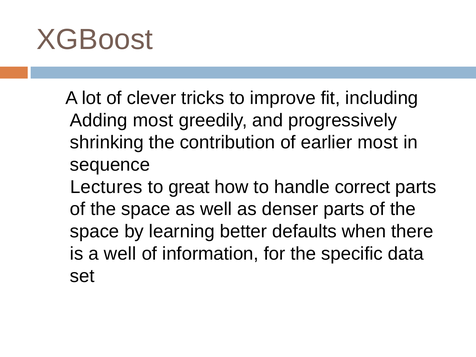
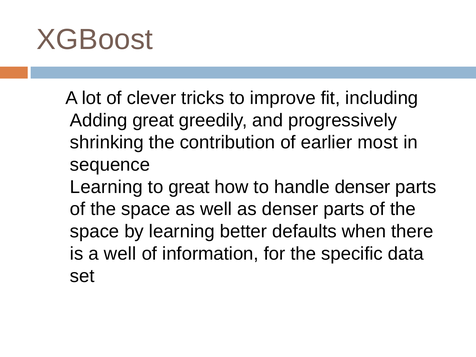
Adding most: most -> great
Lectures at (106, 187): Lectures -> Learning
handle correct: correct -> denser
